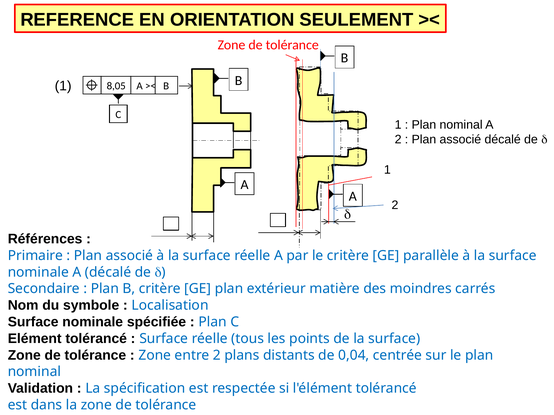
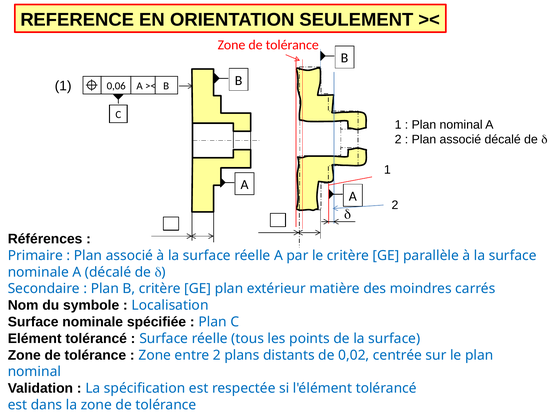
8,05: 8,05 -> 0,06
0,04: 0,04 -> 0,02
